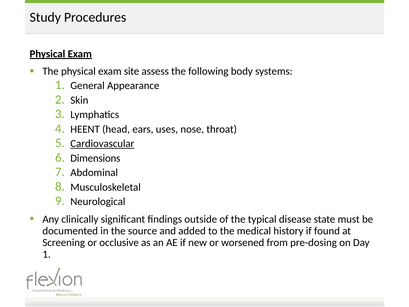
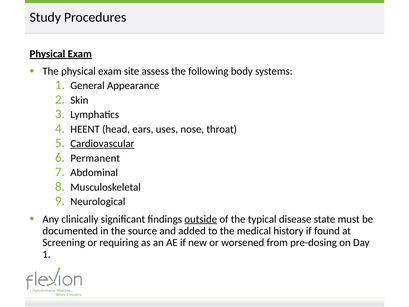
Dimensions: Dimensions -> Permanent
outside underline: none -> present
occlusive: occlusive -> requiring
